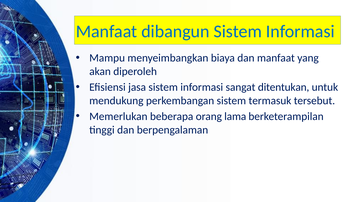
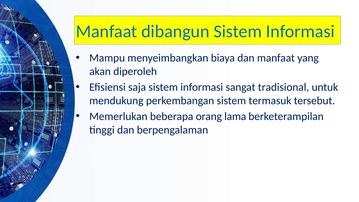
jasa: jasa -> saja
ditentukan: ditentukan -> tradisional
